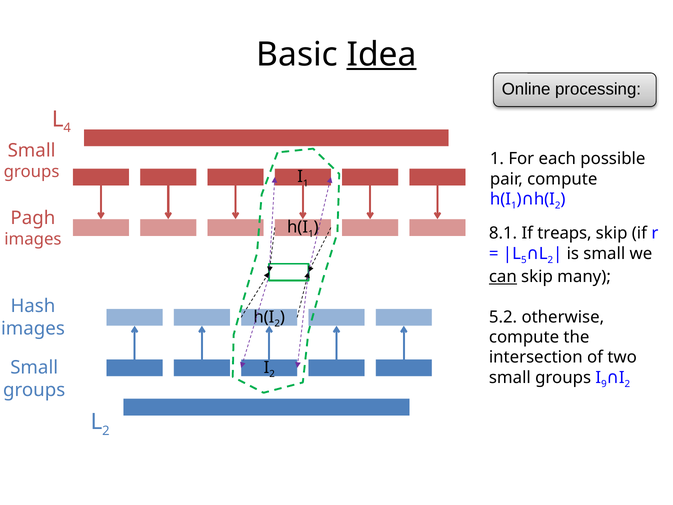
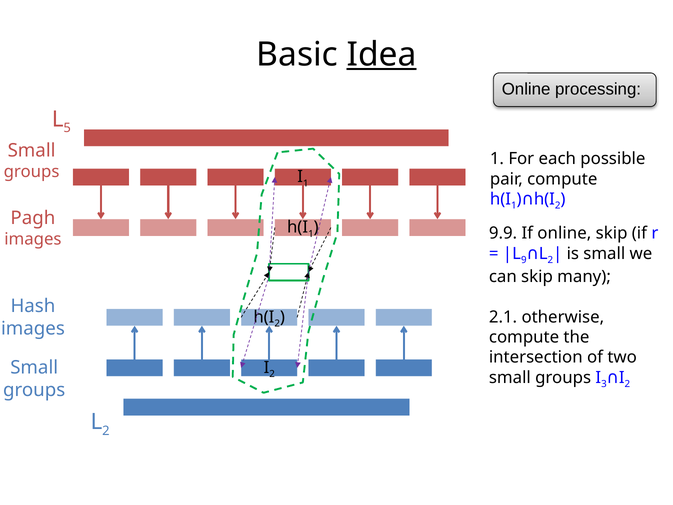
4: 4 -> 5
8.1: 8.1 -> 9.9
If treaps: treaps -> online
5: 5 -> 9
can underline: present -> none
5.2: 5.2 -> 2.1
9: 9 -> 3
